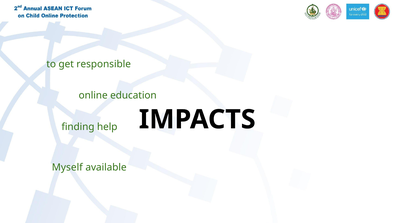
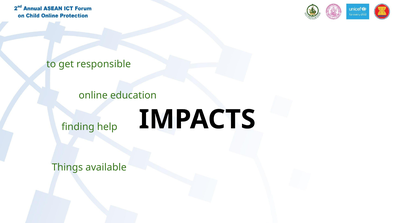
Myself: Myself -> Things
